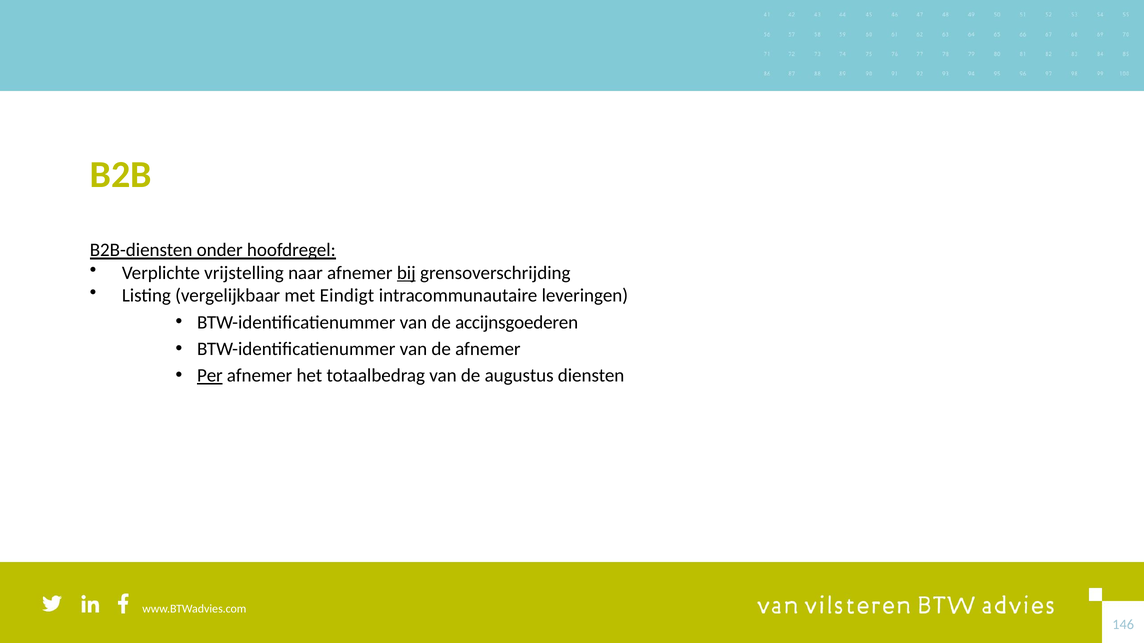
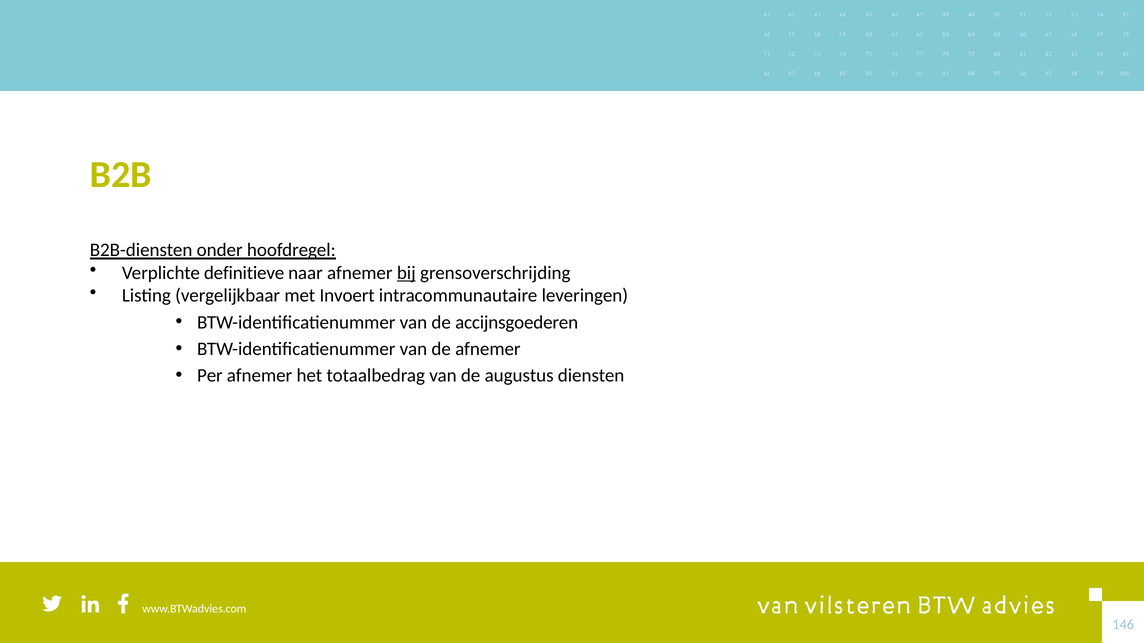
vrijstelling: vrijstelling -> definitieve
Eindigt: Eindigt -> Invoert
Per underline: present -> none
